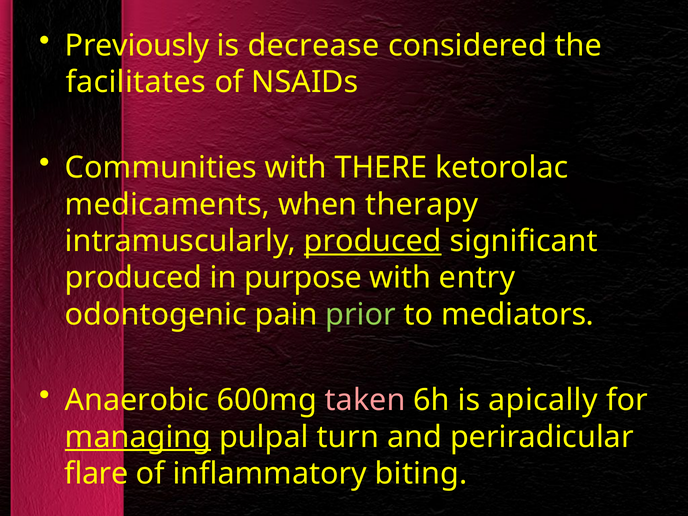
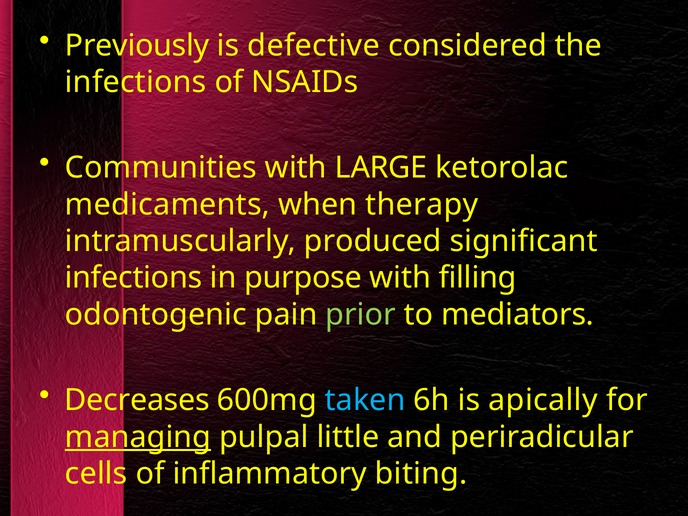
decrease: decrease -> defective
facilitates at (136, 82): facilitates -> infections
THERE: THERE -> LARGE
produced at (373, 241) underline: present -> none
produced at (133, 278): produced -> infections
entry: entry -> filling
Anaerobic: Anaerobic -> Decreases
taken at (365, 400) colour: pink -> light blue
turn: turn -> little
flare: flare -> cells
